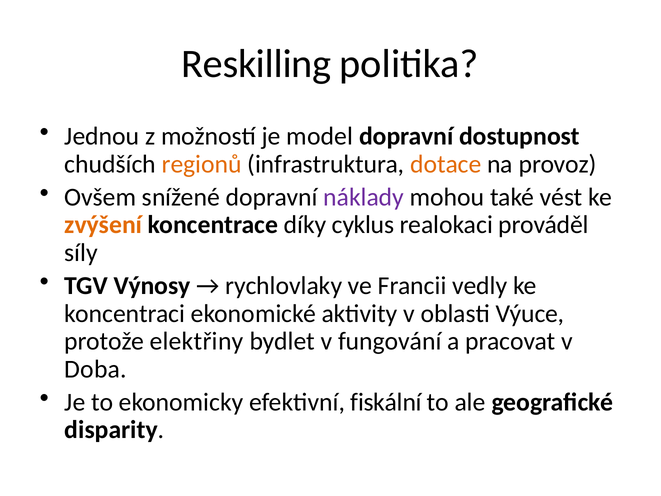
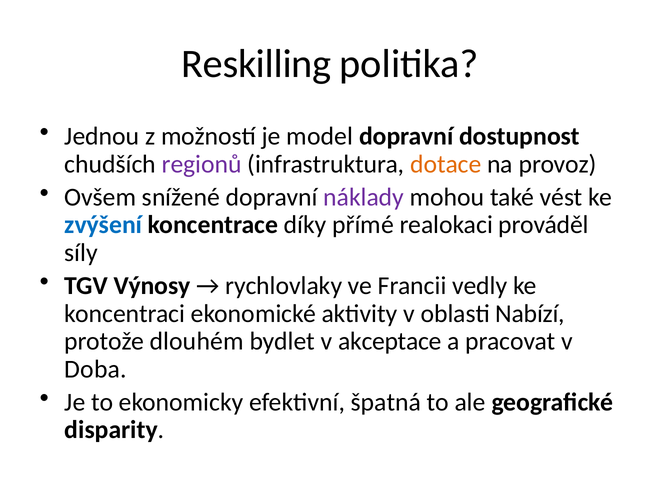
regionů colour: orange -> purple
zvýšení colour: orange -> blue
cyklus: cyklus -> přímé
Výuce: Výuce -> Nabízí
elektřiny: elektřiny -> dlouhém
fungování: fungování -> akceptace
fiskální: fiskální -> špatná
